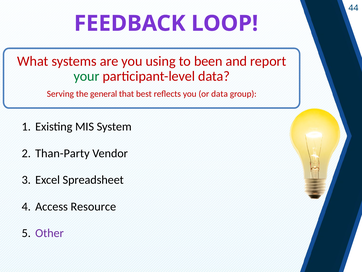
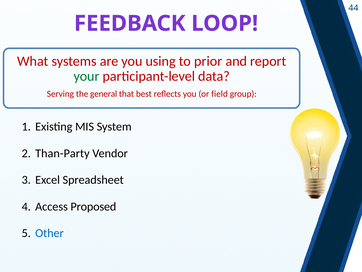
been: been -> prior
or data: data -> field
Resource: Resource -> Proposed
Other colour: purple -> blue
